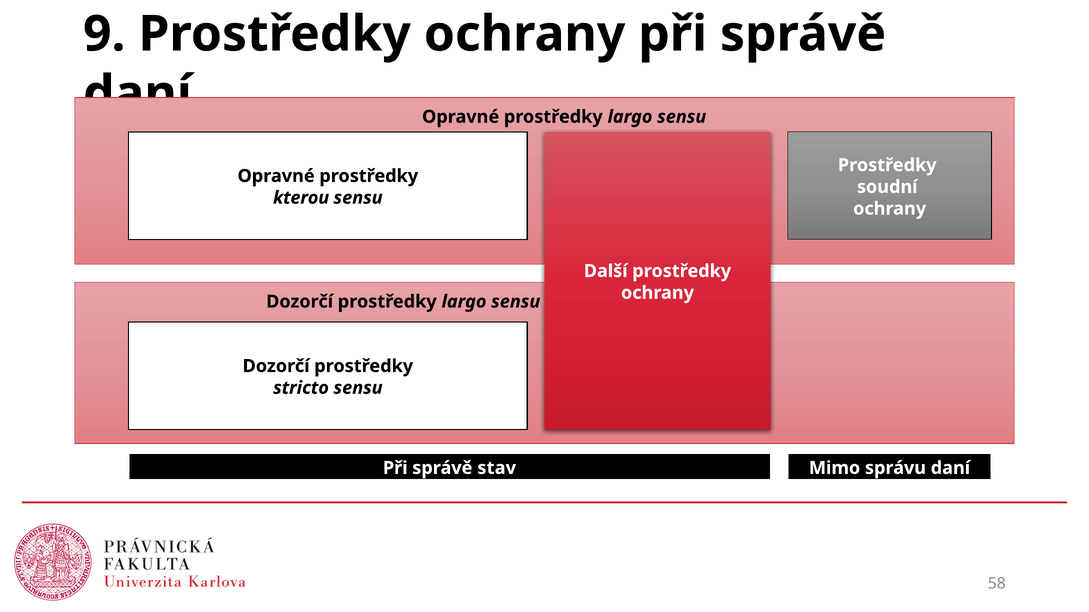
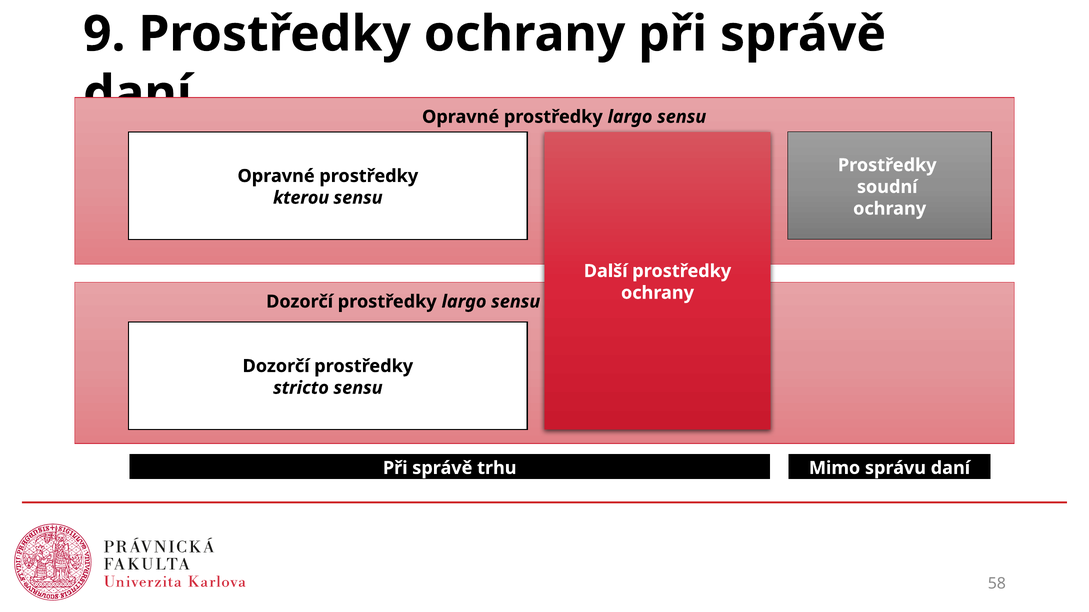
stav: stav -> trhu
